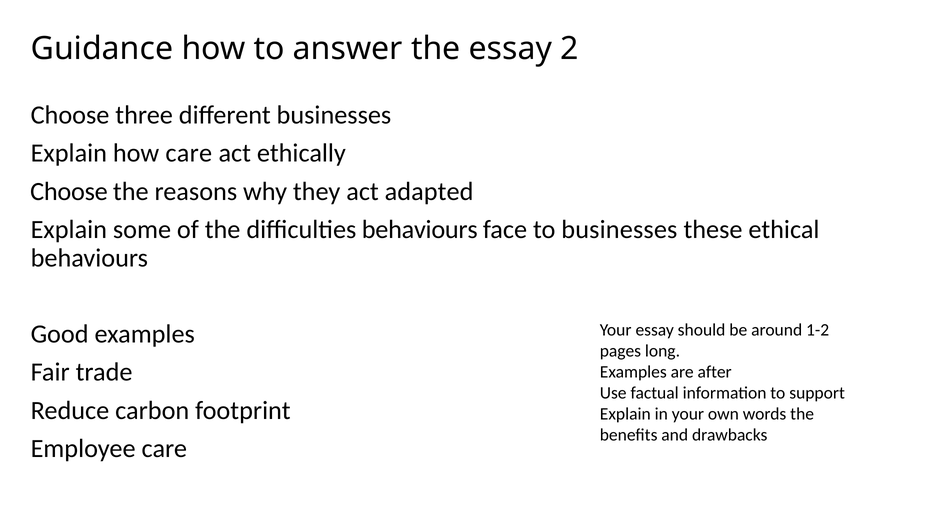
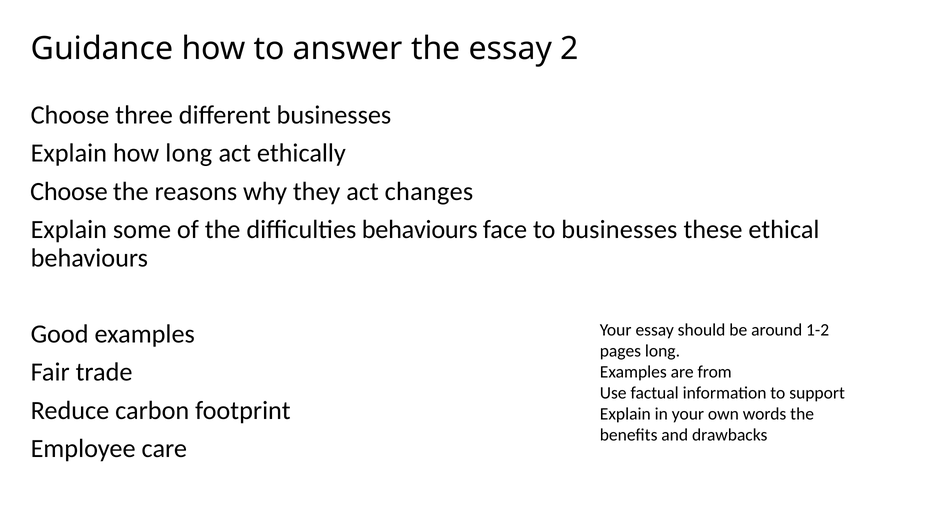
how care: care -> long
adapted: adapted -> changes
after: after -> from
